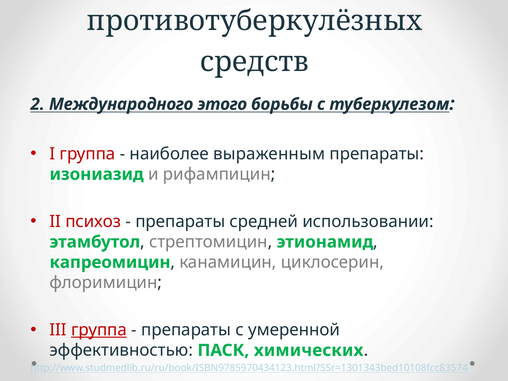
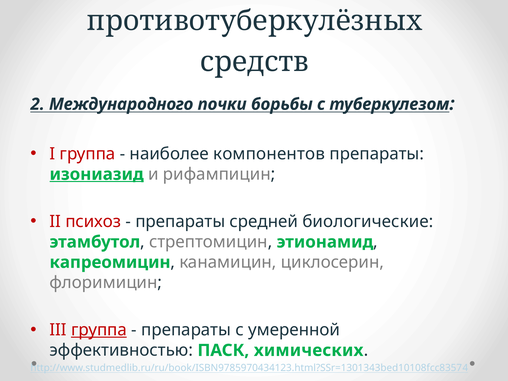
этого: этого -> почки
выраженным: выраженным -> компонентов
изониазид underline: none -> present
использовании: использовании -> биологические
